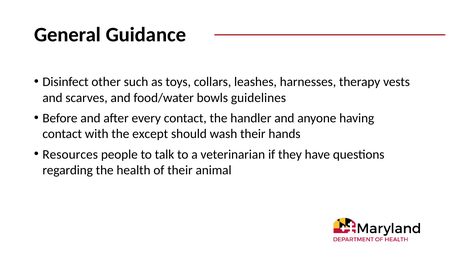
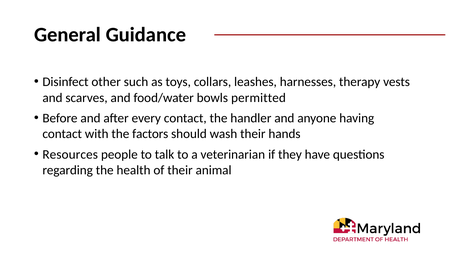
guidelines: guidelines -> permitted
except: except -> factors
